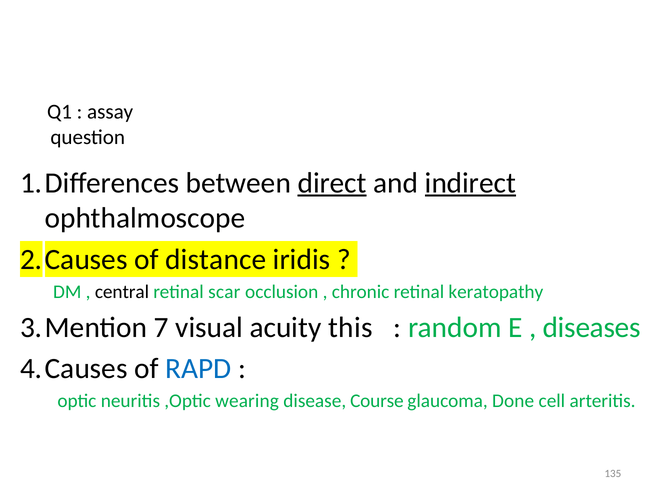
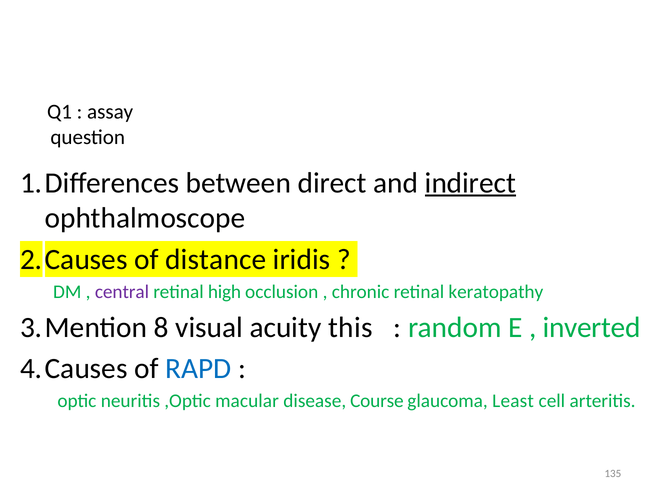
direct underline: present -> none
central colour: black -> purple
scar: scar -> high
7: 7 -> 8
diseases: diseases -> inverted
wearing: wearing -> macular
Done: Done -> Least
